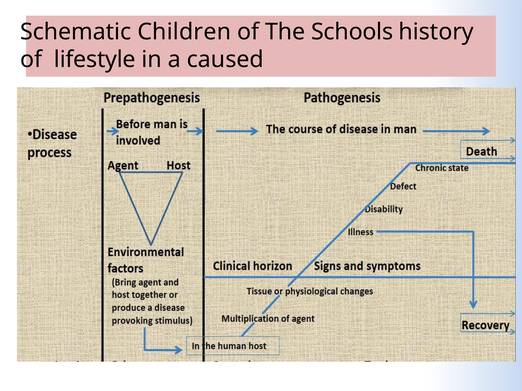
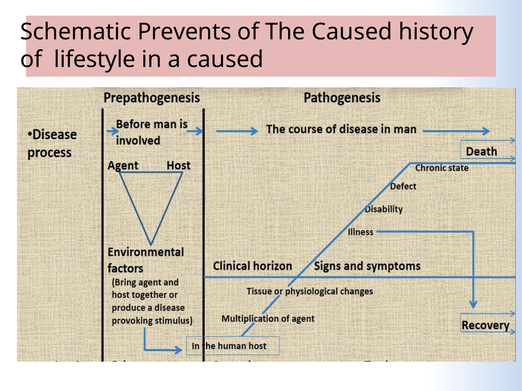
Children: Children -> Prevents
The Schools: Schools -> Caused
